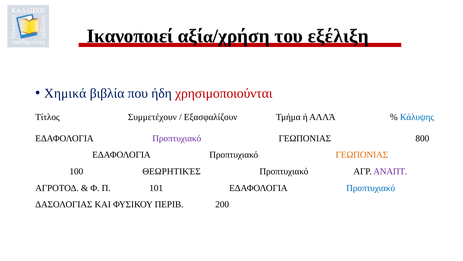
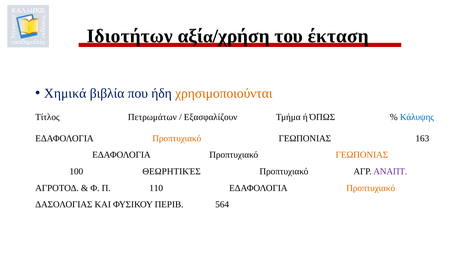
Ικανοποιεί: Ικανοποιεί -> Ιδιοτήτων
εξέλιξη: εξέλιξη -> έκταση
χρησιμοποιούνται colour: red -> orange
Συμμετέχουν: Συμμετέχουν -> Πετρωμάτων
ΑΛΛΆ: ΑΛΛΆ -> ΌΠΩΣ
Προπτυχιακό at (177, 138) colour: purple -> orange
800: 800 -> 163
101: 101 -> 110
Προπτυχιακό at (371, 188) colour: blue -> orange
200: 200 -> 564
